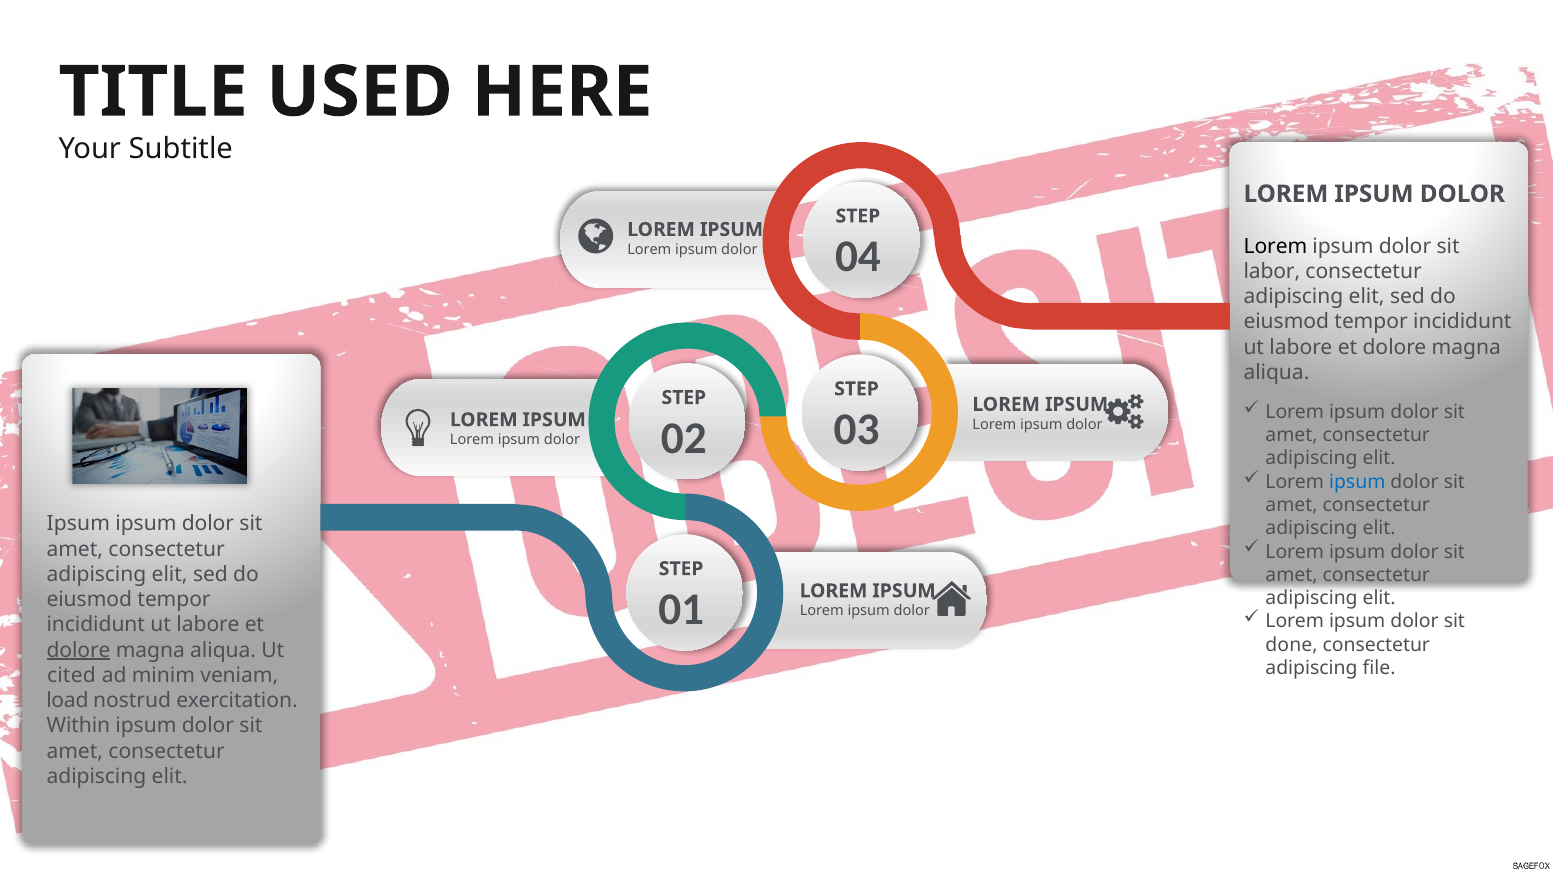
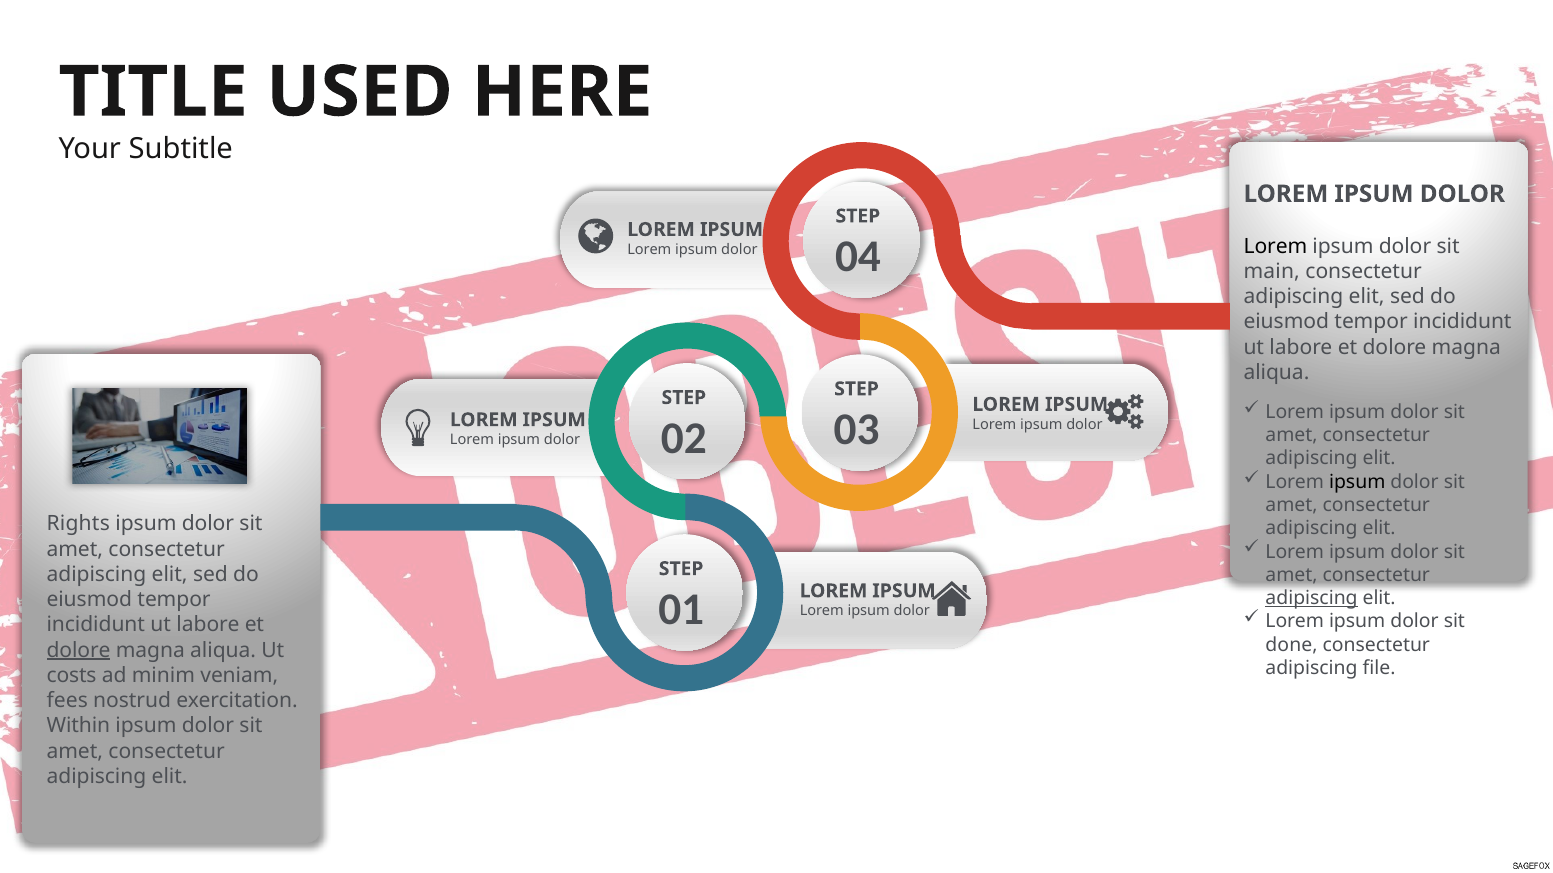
labor: labor -> main
ipsum at (1357, 482) colour: blue -> black
Ipsum at (78, 524): Ipsum -> Rights
adipiscing at (1312, 599) underline: none -> present
cited: cited -> costs
load: load -> fees
